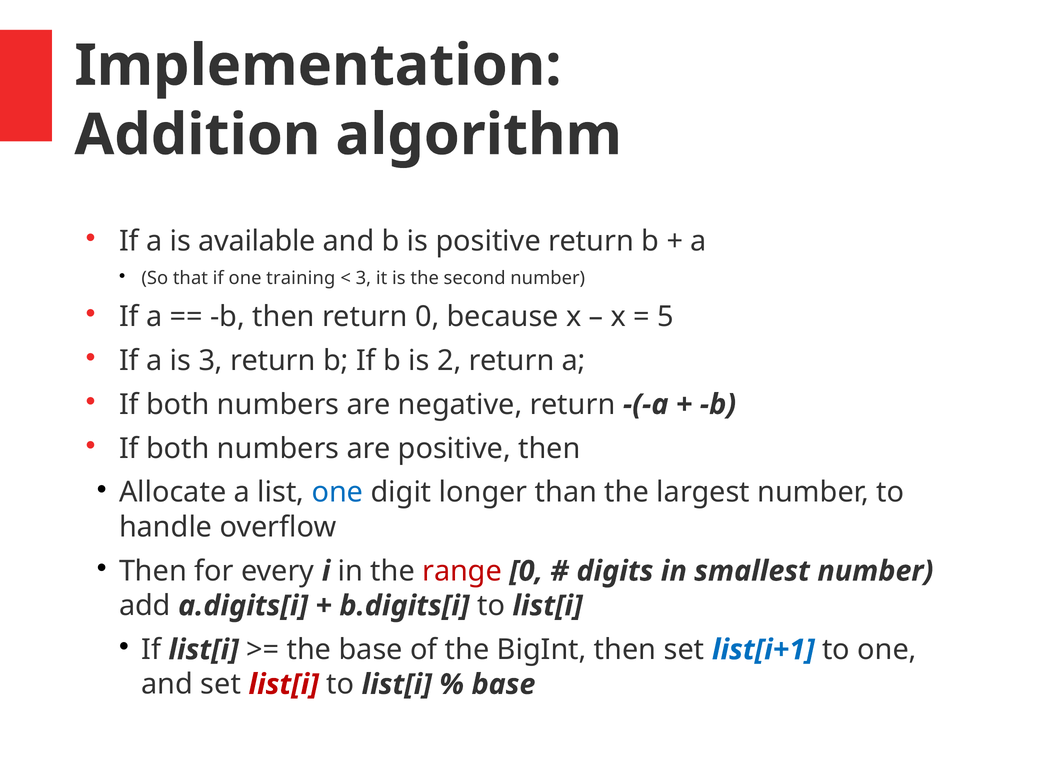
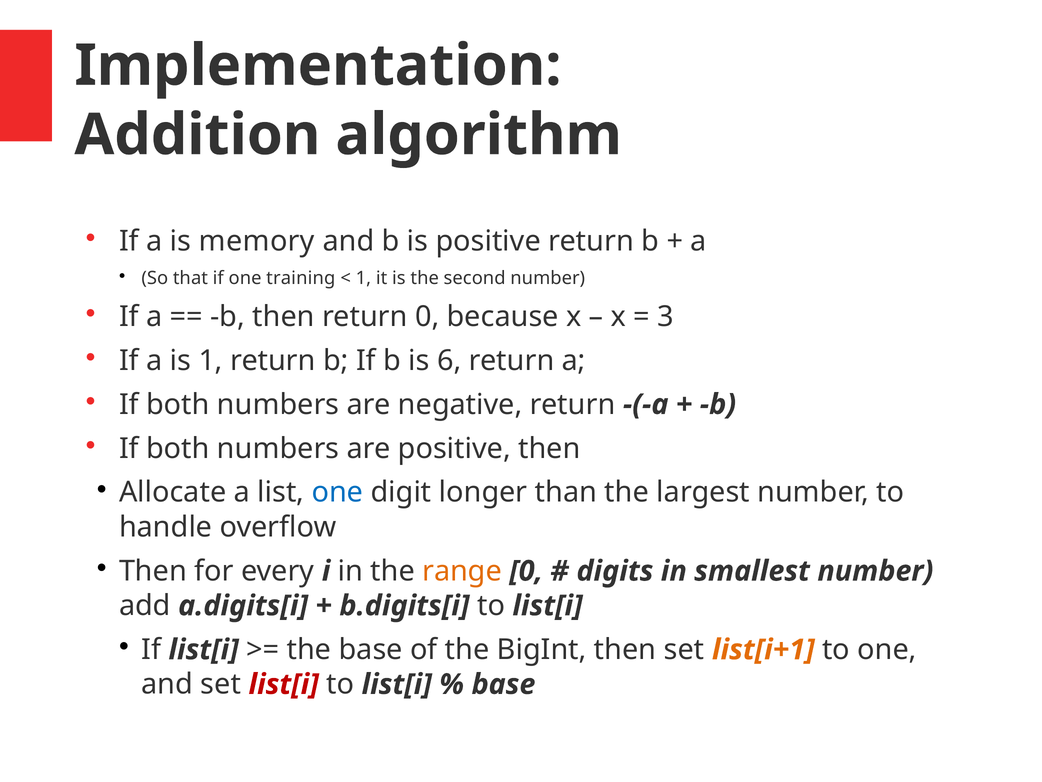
available: available -> memory
3 at (363, 278): 3 -> 1
5: 5 -> 3
is 3: 3 -> 1
2: 2 -> 6
range colour: red -> orange
list[i+1 colour: blue -> orange
